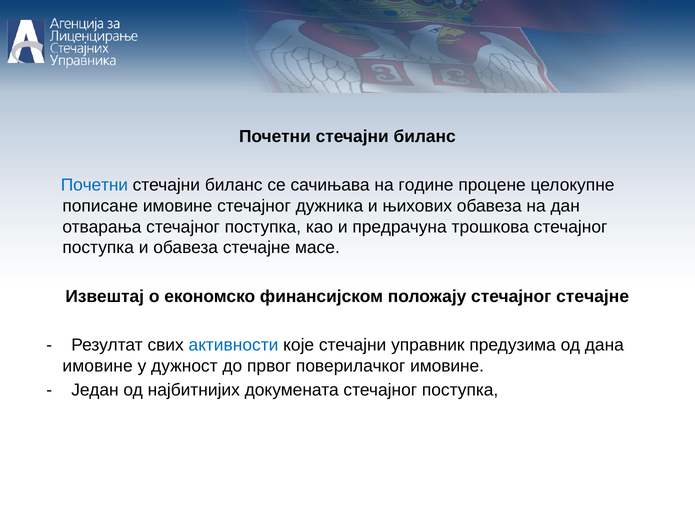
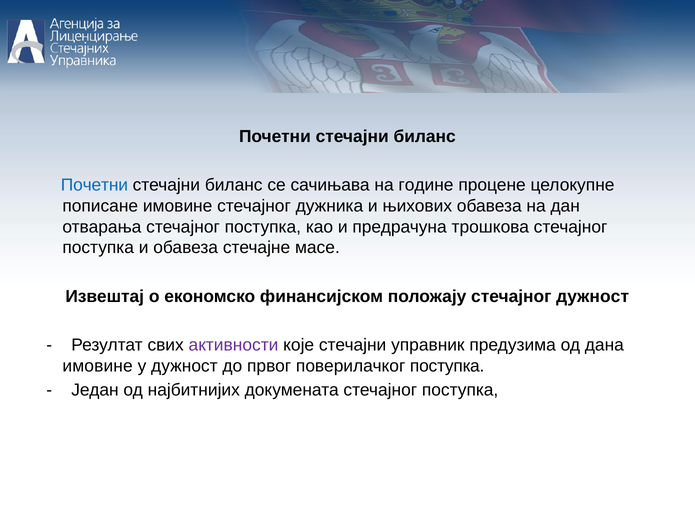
стечајног стечајне: стечајне -> дужност
активности colour: blue -> purple
поверилачког имовине: имовине -> поступка
